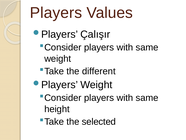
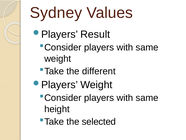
Players at (56, 13): Players -> Sydney
Çalışır: Çalışır -> Result
